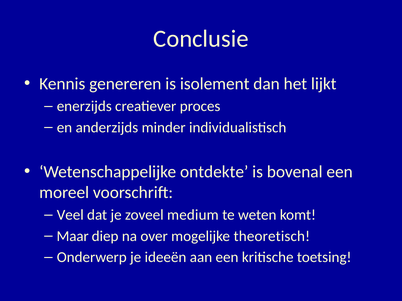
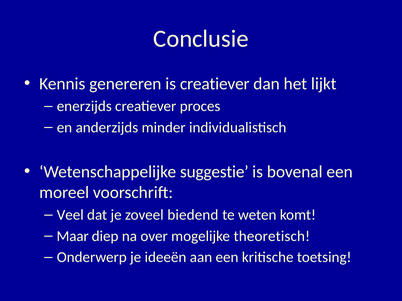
is isolement: isolement -> creatiever
ontdekte: ontdekte -> suggestie
medium: medium -> biedend
